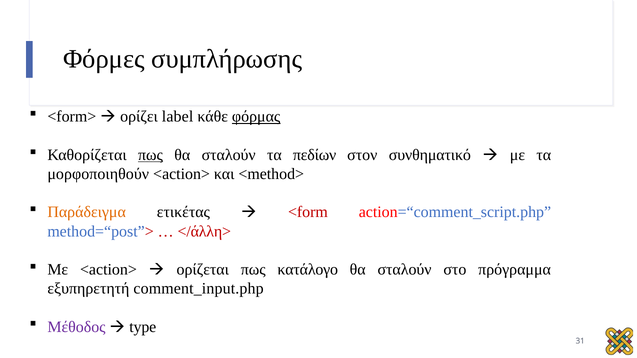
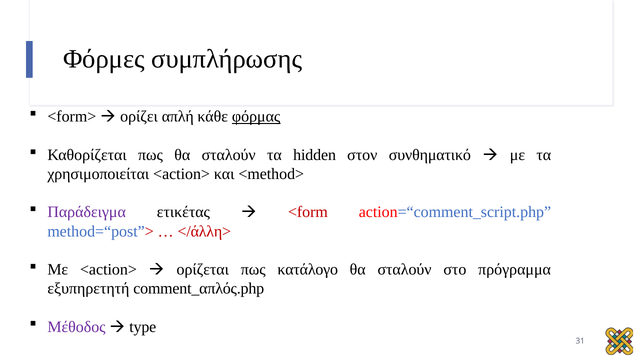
label: label -> απλή
πως at (150, 155) underline: present -> none
πεδίων: πεδίων -> hidden
μορφοποιηθούν: μορφοποιηθούν -> χρησιμοποιείται
Παράδειγμα colour: orange -> purple
comment_input.php: comment_input.php -> comment_απλός.php
